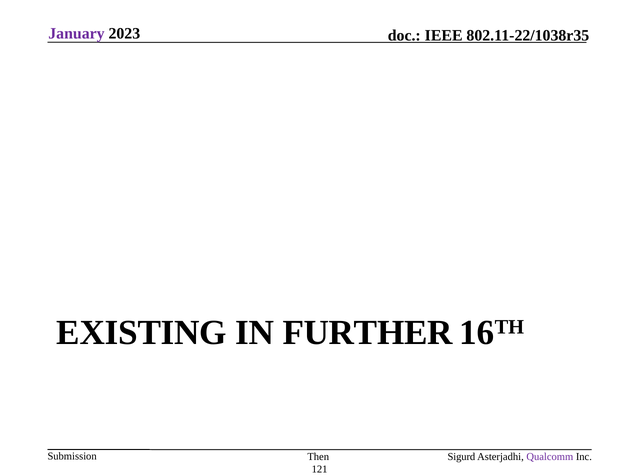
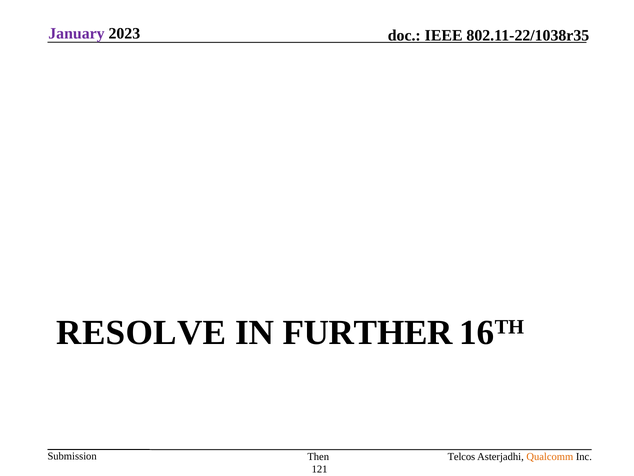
EXISTING: EXISTING -> RESOLVE
Sigurd: Sigurd -> Telcos
Qualcomm colour: purple -> orange
